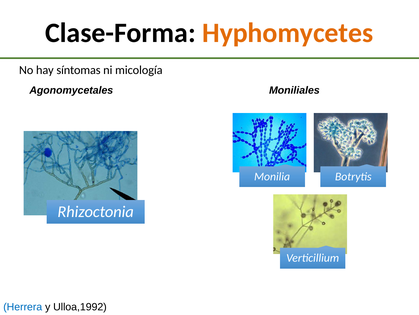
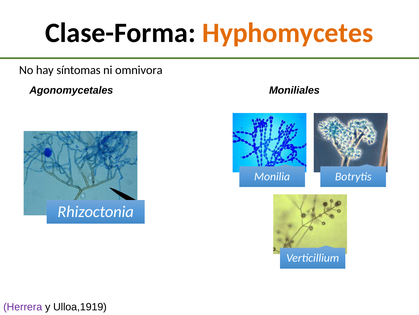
micología: micología -> omnivora
Herrera colour: blue -> purple
Ulloa,1992: Ulloa,1992 -> Ulloa,1919
